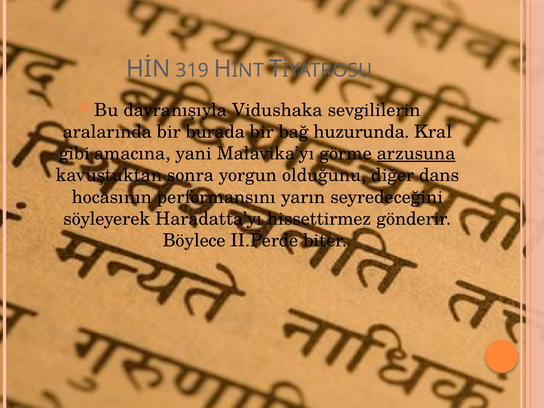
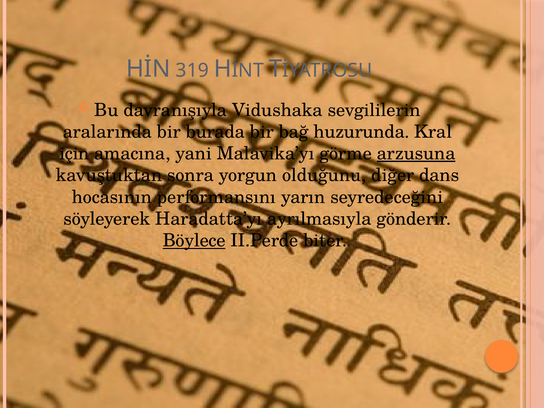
gibi: gibi -> için
hissettirmez: hissettirmez -> ayrılmasıyla
Böylece underline: none -> present
